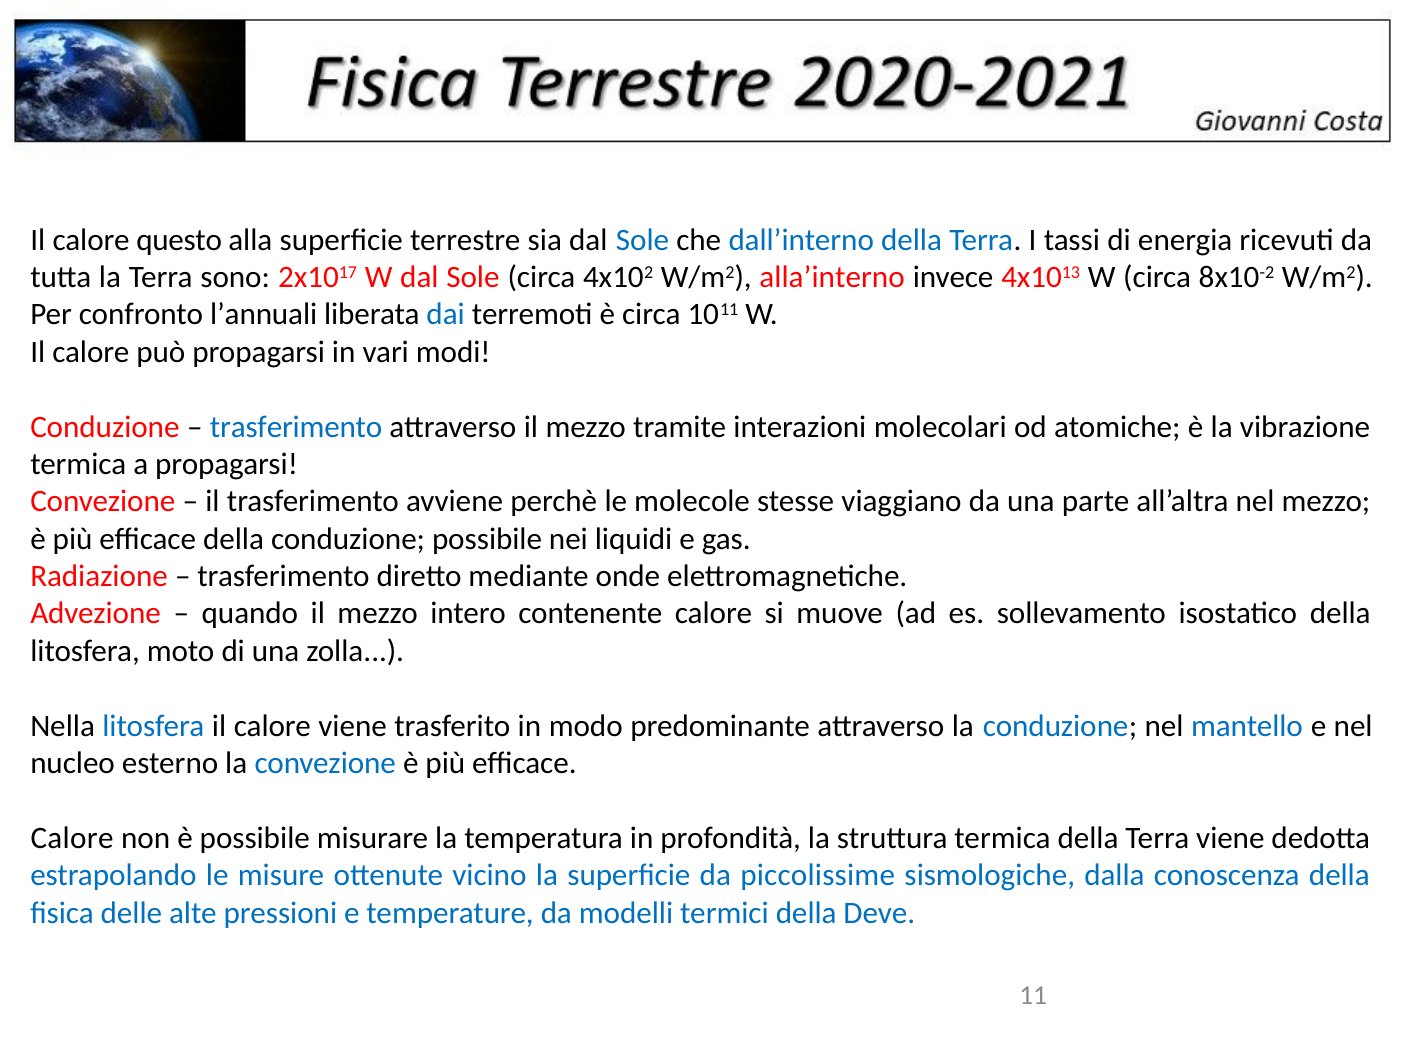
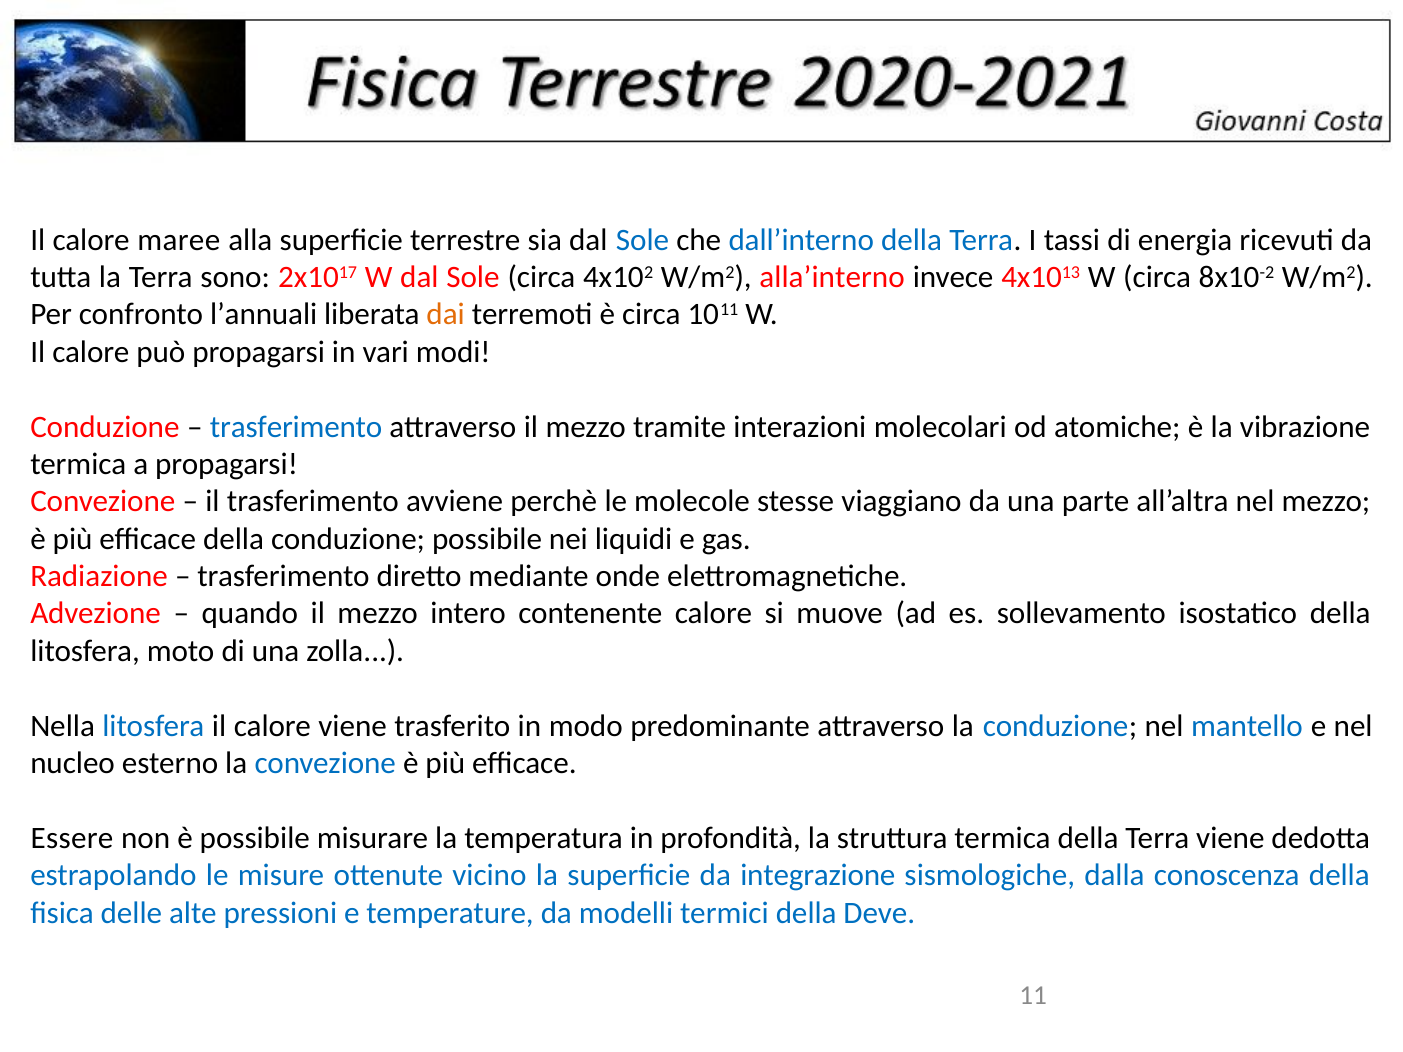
questo: questo -> maree
dai colour: blue -> orange
Calore at (72, 838): Calore -> Essere
piccolissime: piccolissime -> integrazione
